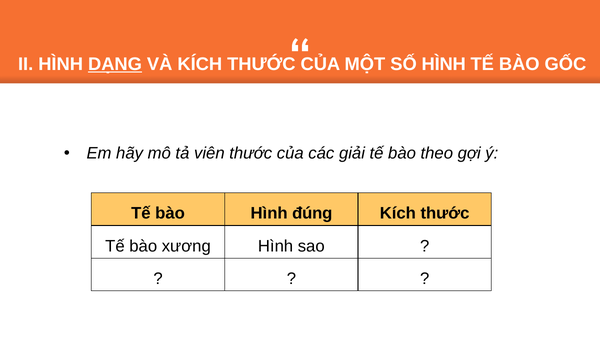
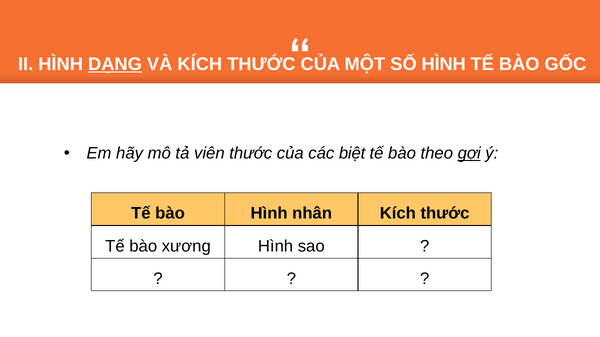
giải: giải -> biệt
gợi underline: none -> present
đúng: đúng -> nhân
